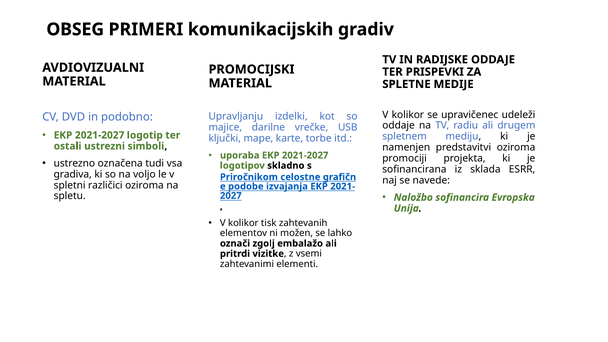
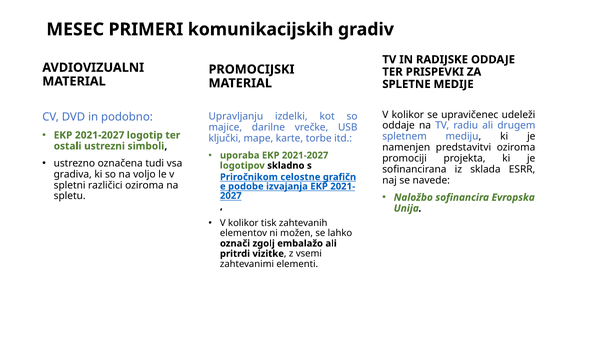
OBSEG: OBSEG -> MESEC
